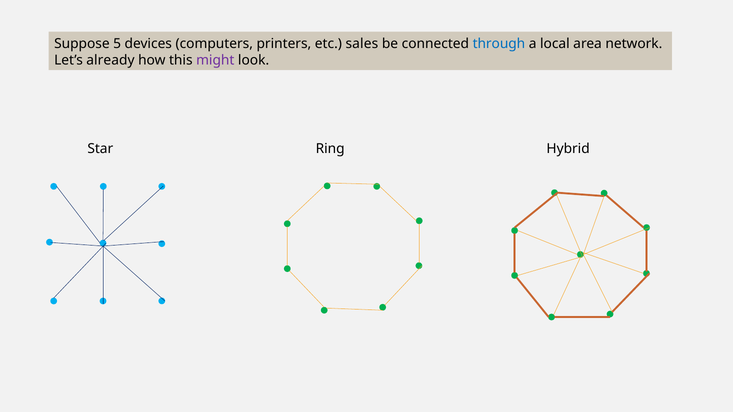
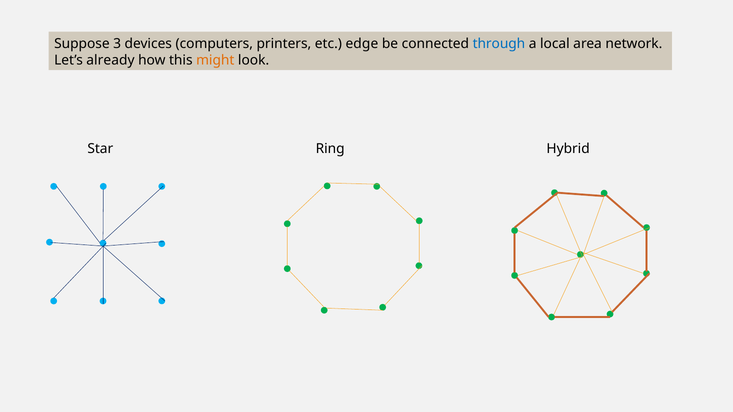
5: 5 -> 3
sales: sales -> edge
might colour: purple -> orange
